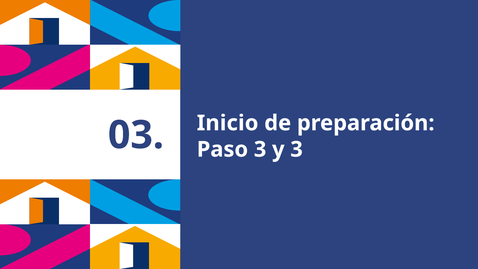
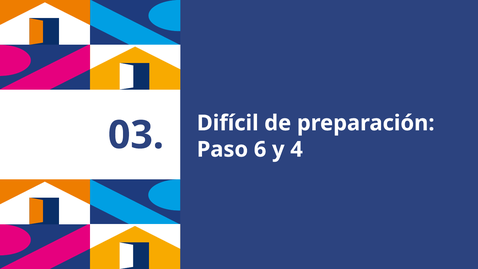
Inicio: Inicio -> Difícil
Paso 3: 3 -> 6
y 3: 3 -> 4
